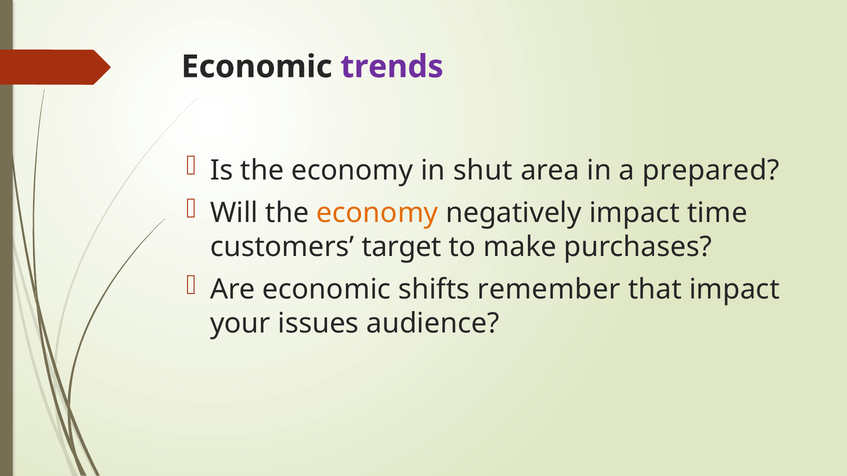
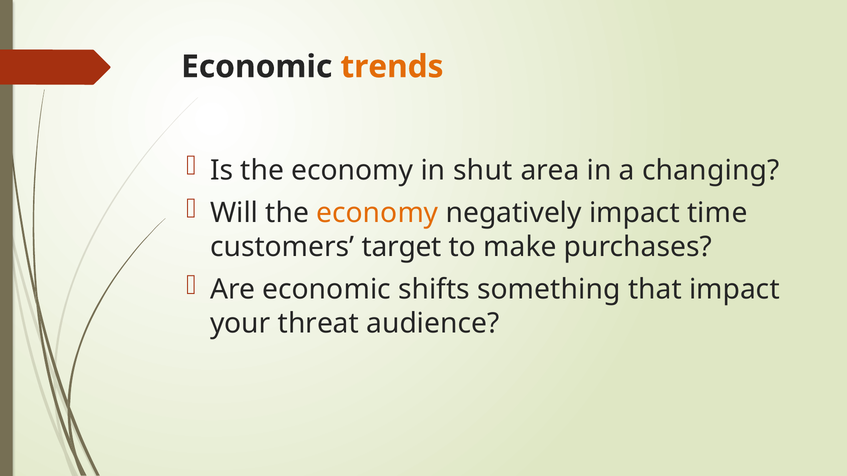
trends colour: purple -> orange
prepared: prepared -> changing
remember: remember -> something
issues: issues -> threat
